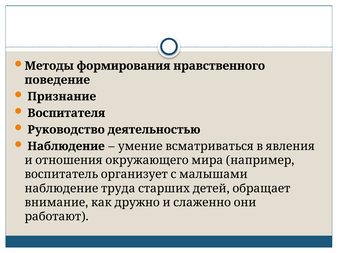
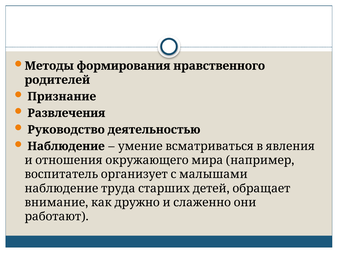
поведение: поведение -> родителей
Воспитателя: Воспитателя -> Развлечения
